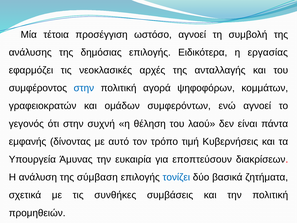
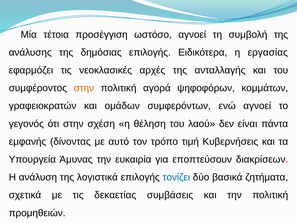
στην at (84, 88) colour: blue -> orange
συχνή: συχνή -> σχέση
σύμβαση: σύμβαση -> λογιστικά
συνθήκες: συνθήκες -> δεκαετίας
